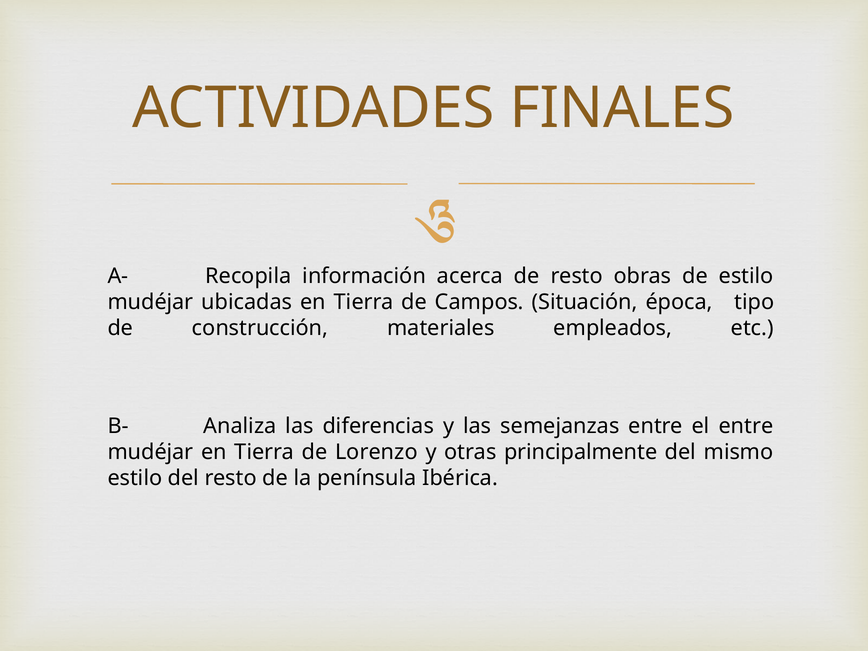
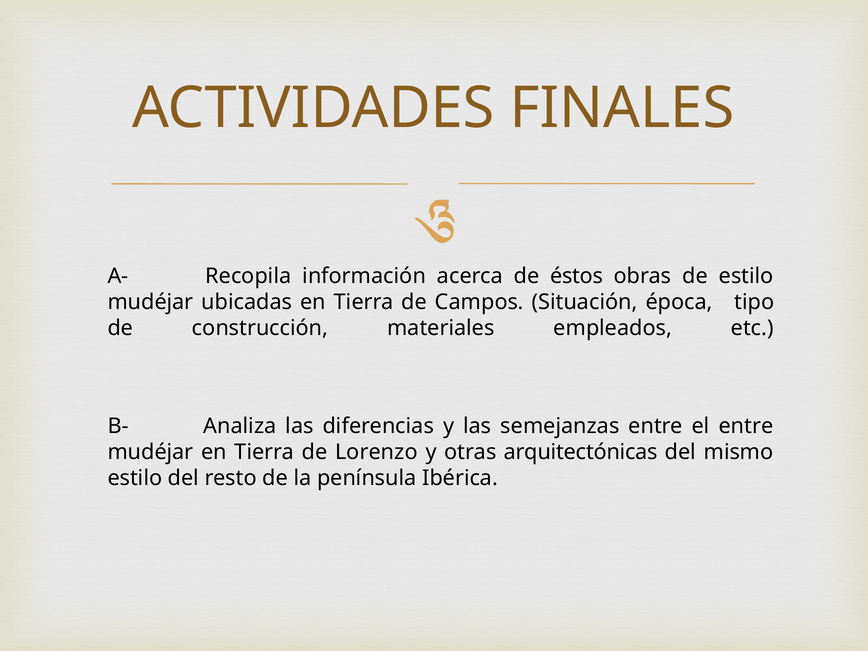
de resto: resto -> éstos
principalmente: principalmente -> arquitectónicas
